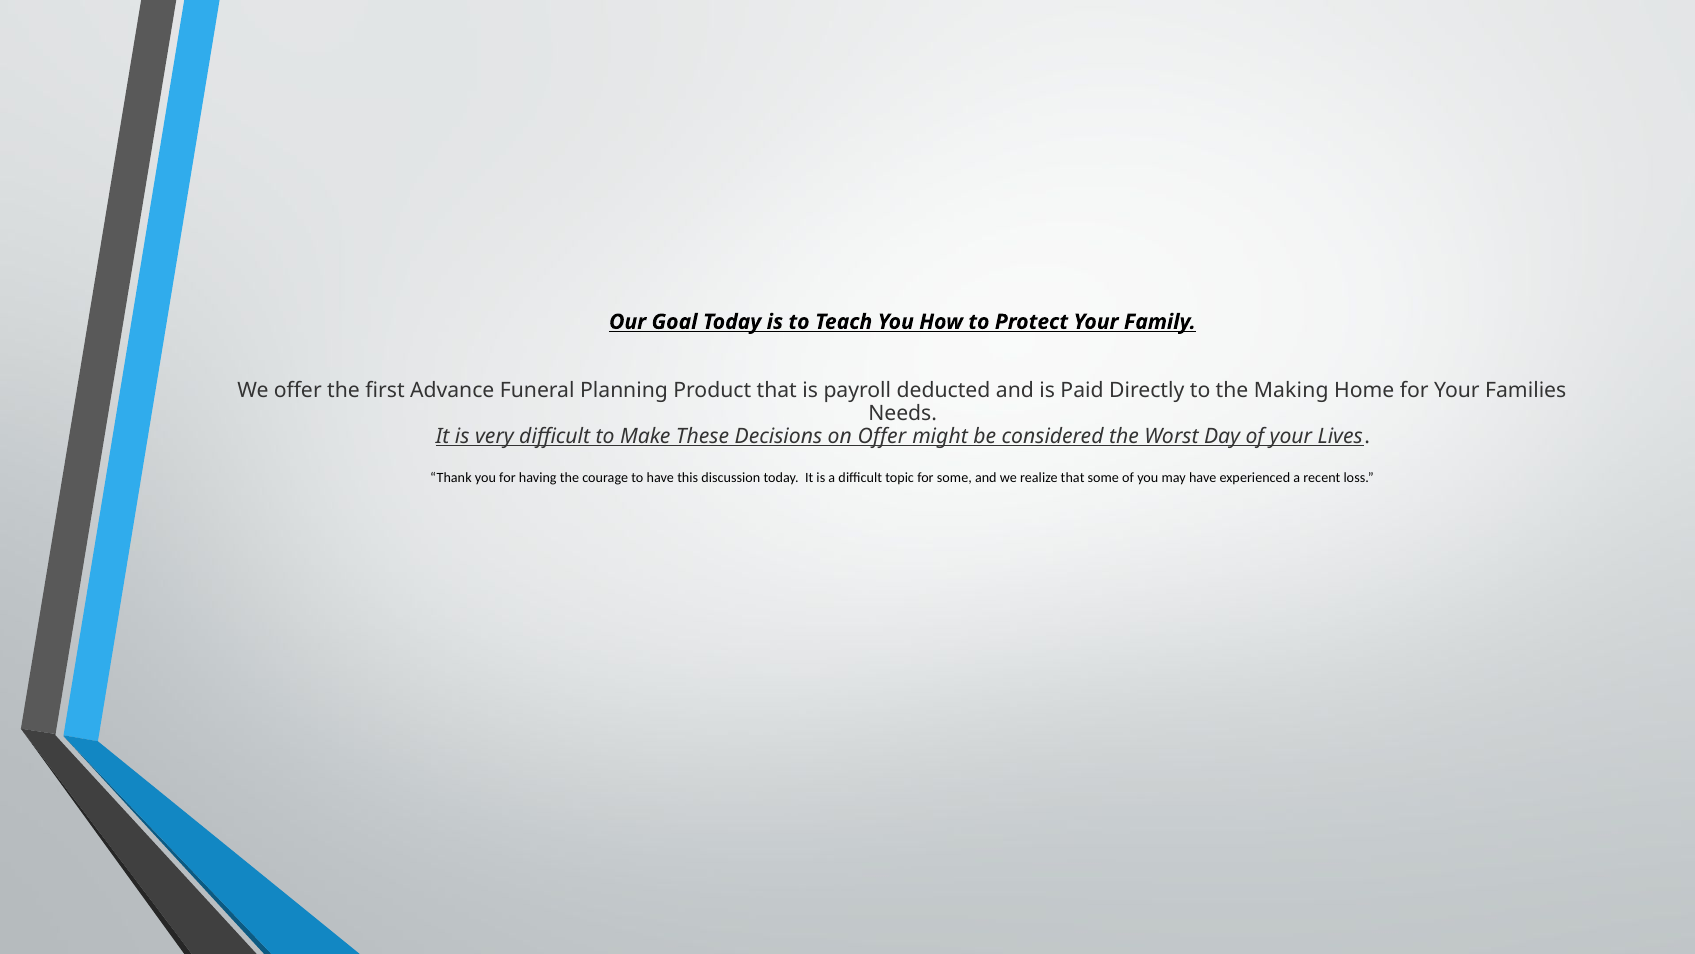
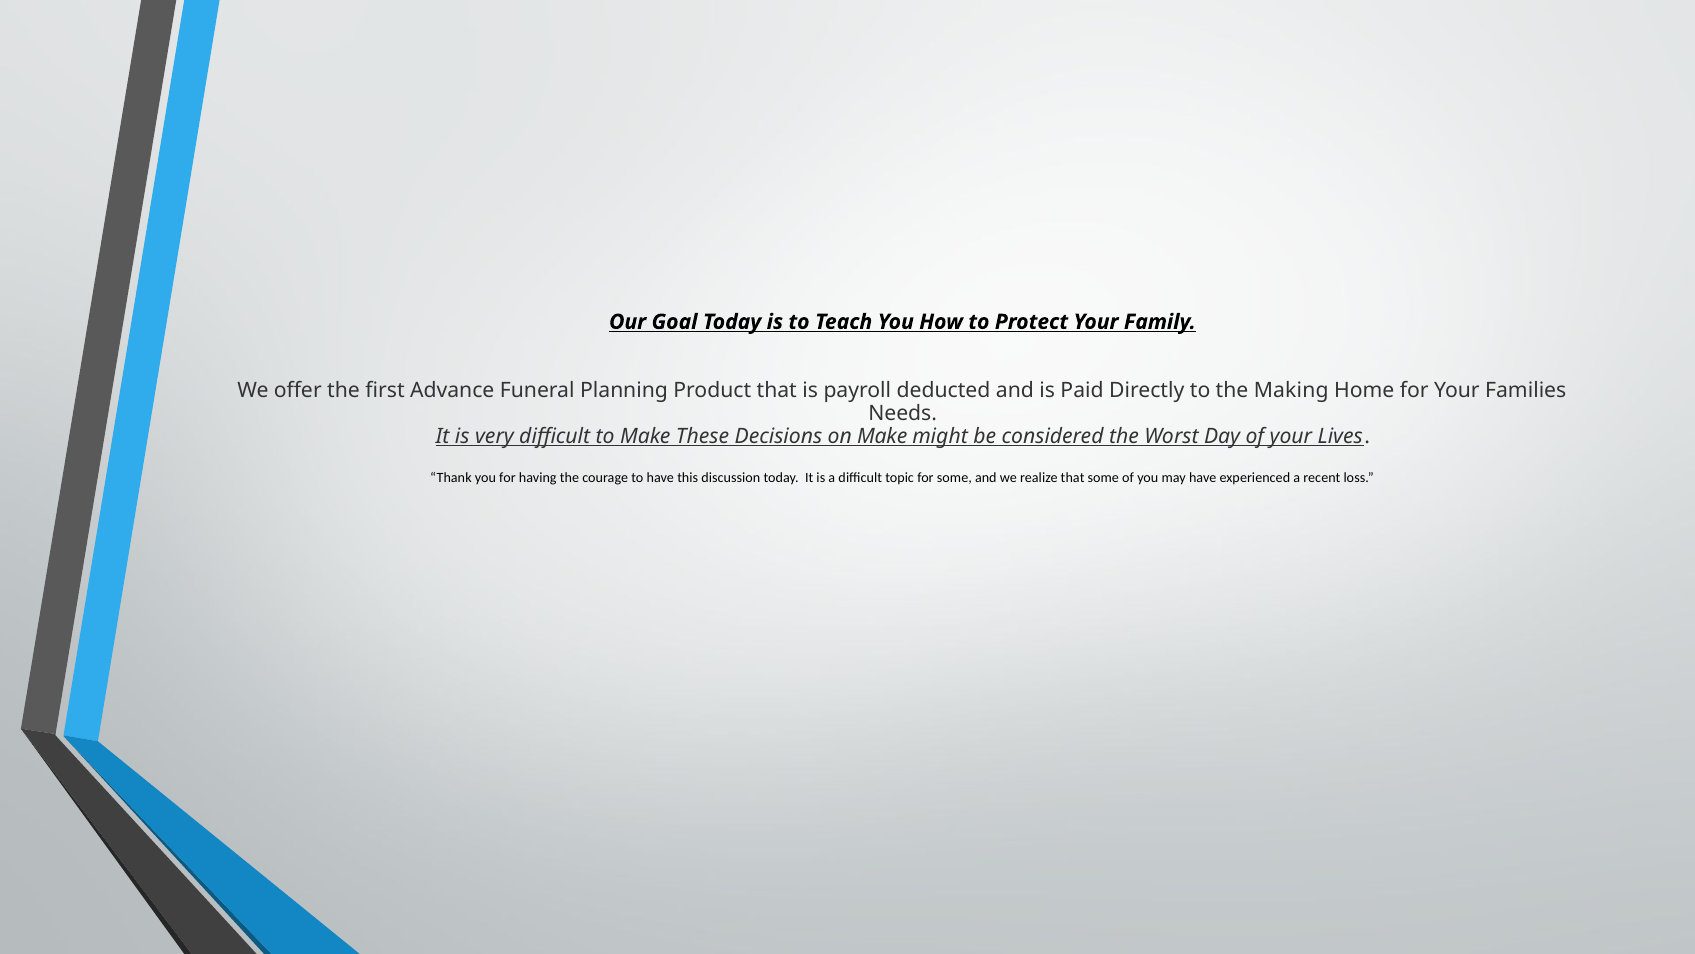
on Offer: Offer -> Make
